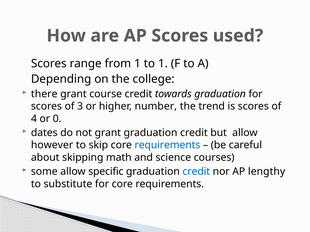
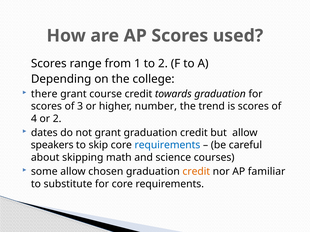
to 1: 1 -> 2
or 0: 0 -> 2
however: however -> speakers
specific: specific -> chosen
credit at (196, 172) colour: blue -> orange
lengthy: lengthy -> familiar
